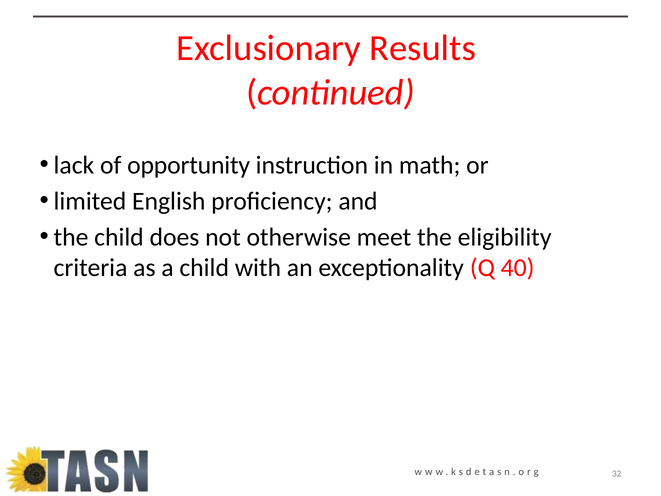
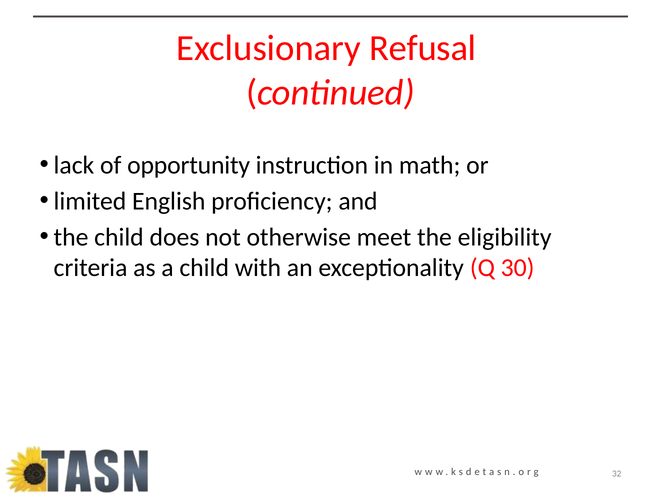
Results: Results -> Refusal
40: 40 -> 30
